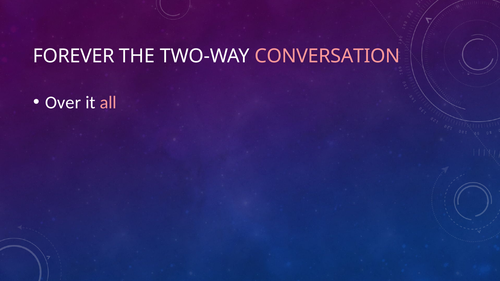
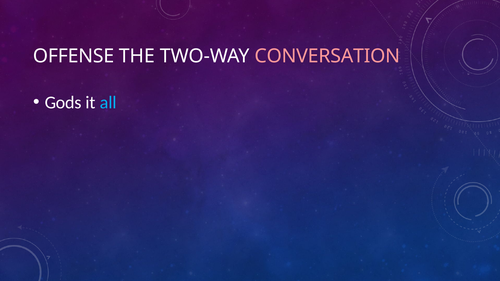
FOREVER: FOREVER -> OFFENSE
Over: Over -> Gods
all colour: pink -> light blue
